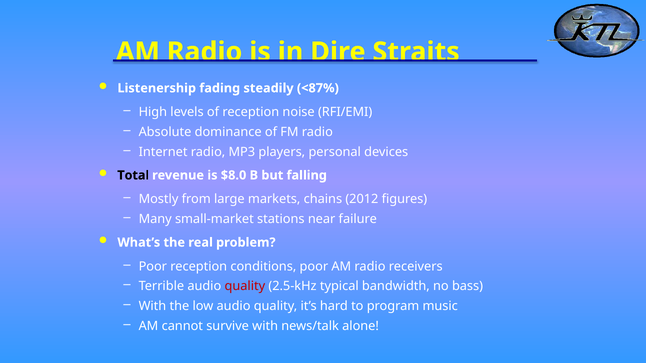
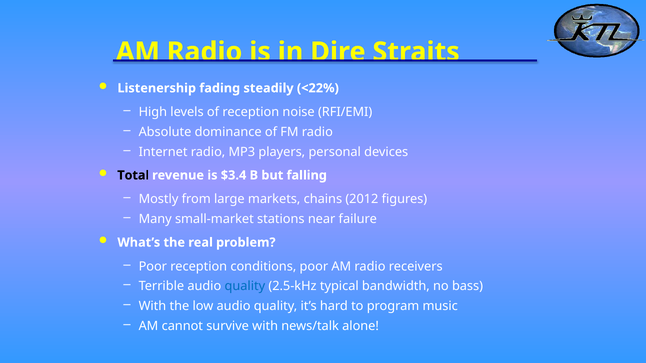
<87%: <87% -> <22%
$8.0: $8.0 -> $3.4
quality at (245, 287) colour: red -> blue
